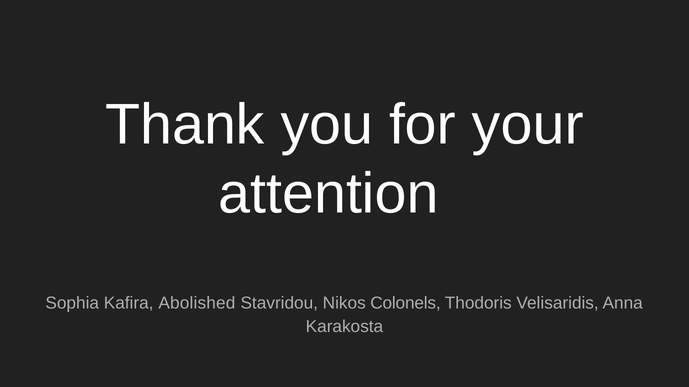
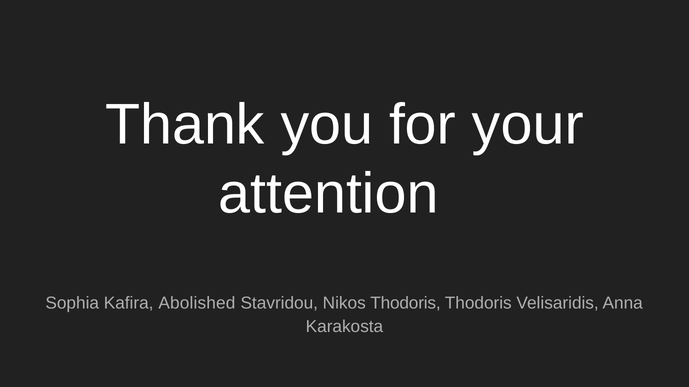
Nikos Colonels: Colonels -> Thodoris
